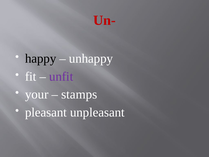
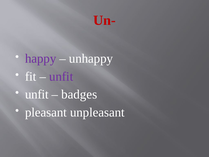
happy colour: black -> purple
your at (37, 94): your -> unfit
stamps: stamps -> badges
